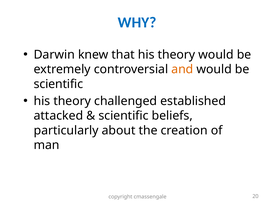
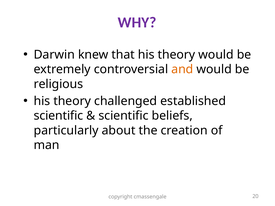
WHY colour: blue -> purple
scientific at (58, 84): scientific -> religious
attacked at (58, 116): attacked -> scientific
